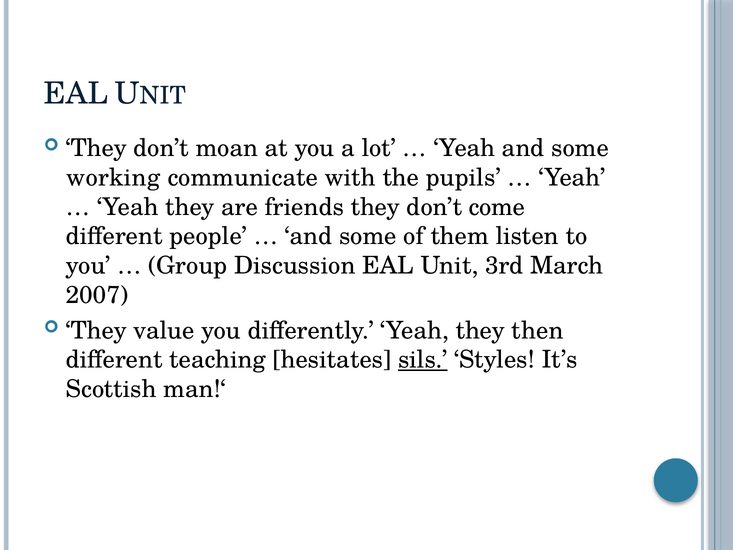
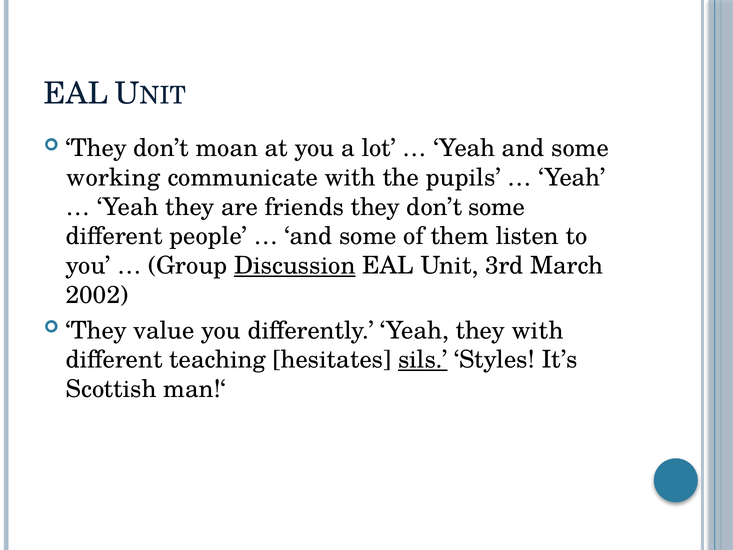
don’t come: come -> some
Discussion underline: none -> present
2007: 2007 -> 2002
they then: then -> with
